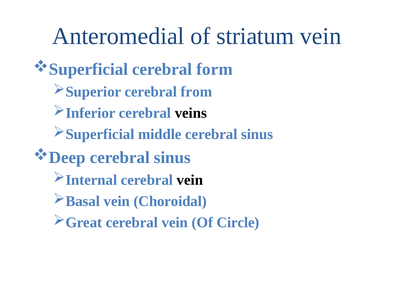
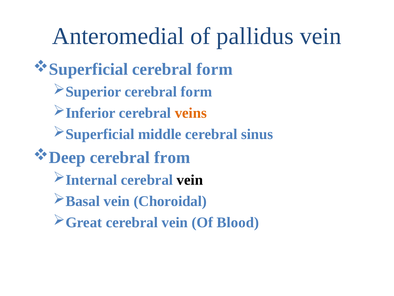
striatum: striatum -> pallidus
from at (196, 92): from -> form
veins colour: black -> orange
sinus at (172, 157): sinus -> from
Circle: Circle -> Blood
